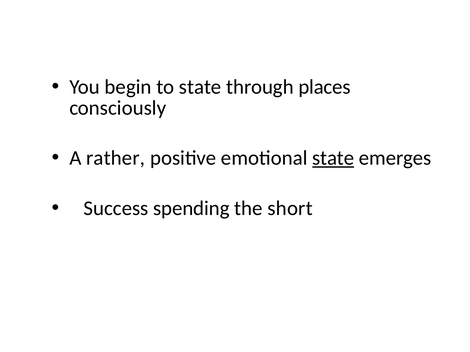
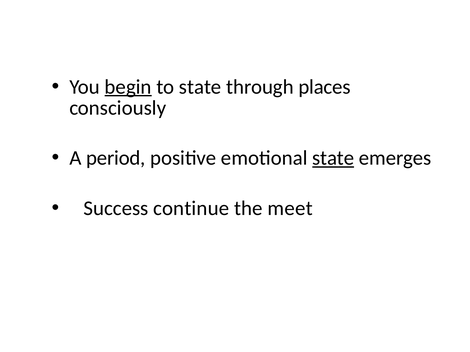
begin underline: none -> present
rather: rather -> period
spending: spending -> continue
short: short -> meet
